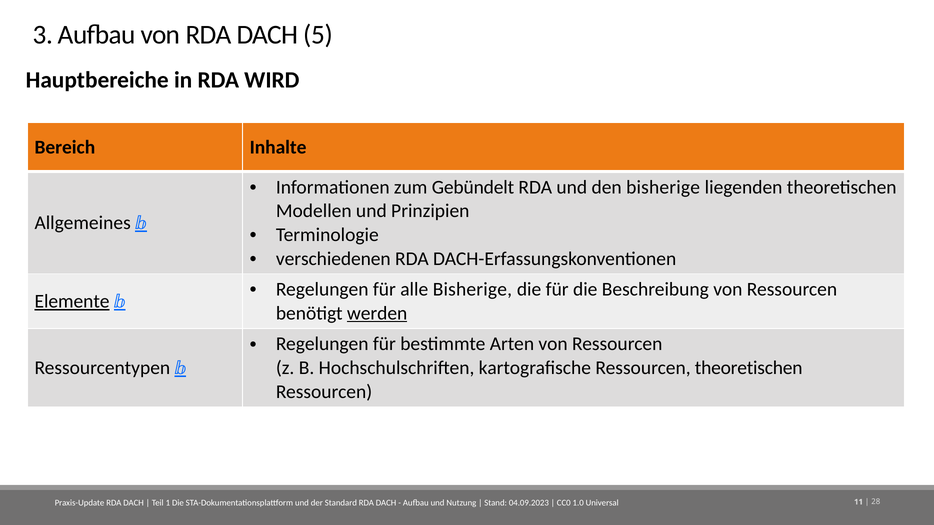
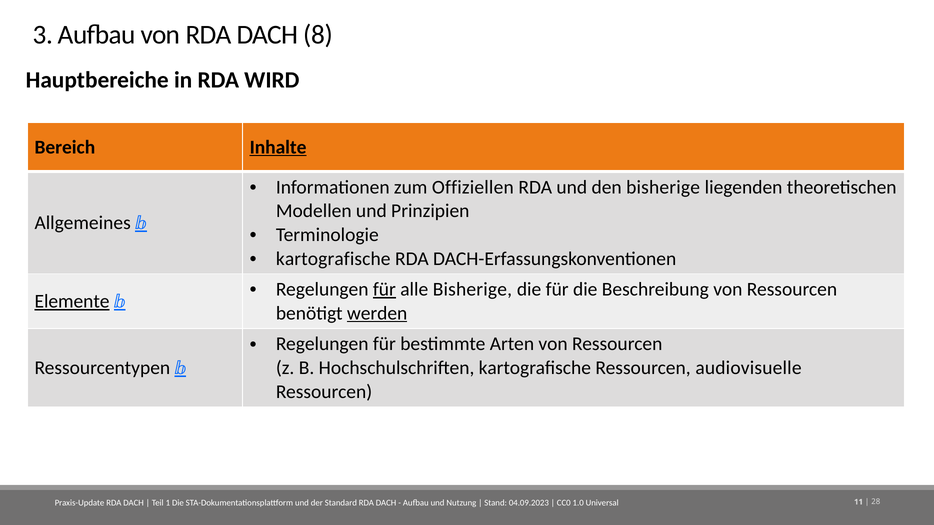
5: 5 -> 8
Inhalte underline: none -> present
Gebündelt: Gebündelt -> Offiziellen
verschiedenen at (333, 259): verschiedenen -> kartografische
für at (384, 290) underline: none -> present
Ressourcen theoretischen: theoretischen -> audiovisuelle
